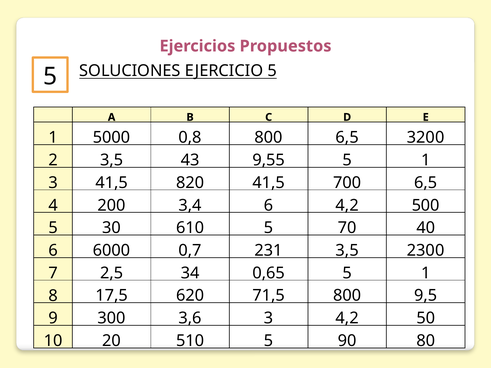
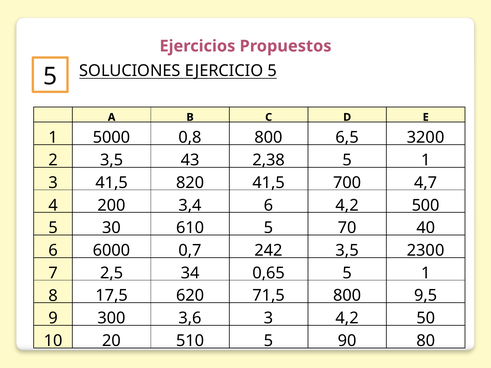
9,55: 9,55 -> 2,38
700 6,5: 6,5 -> 4,7
231: 231 -> 242
